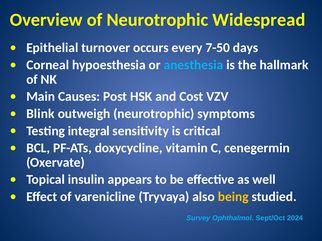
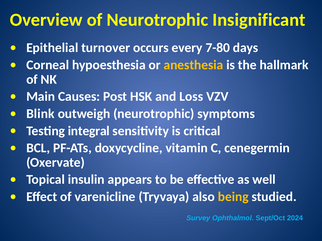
Widespread: Widespread -> Insignificant
7-50: 7-50 -> 7-80
anesthesia colour: light blue -> yellow
Cost: Cost -> Loss
